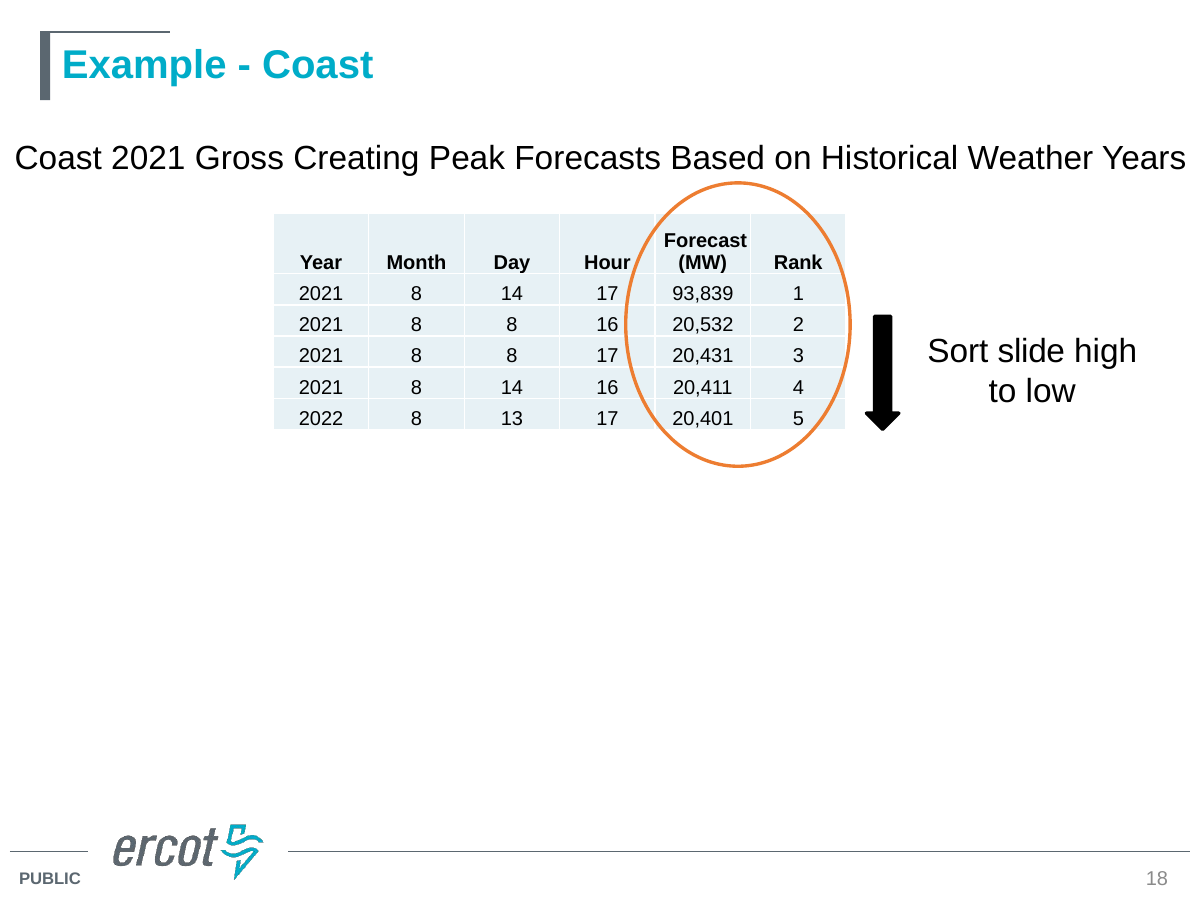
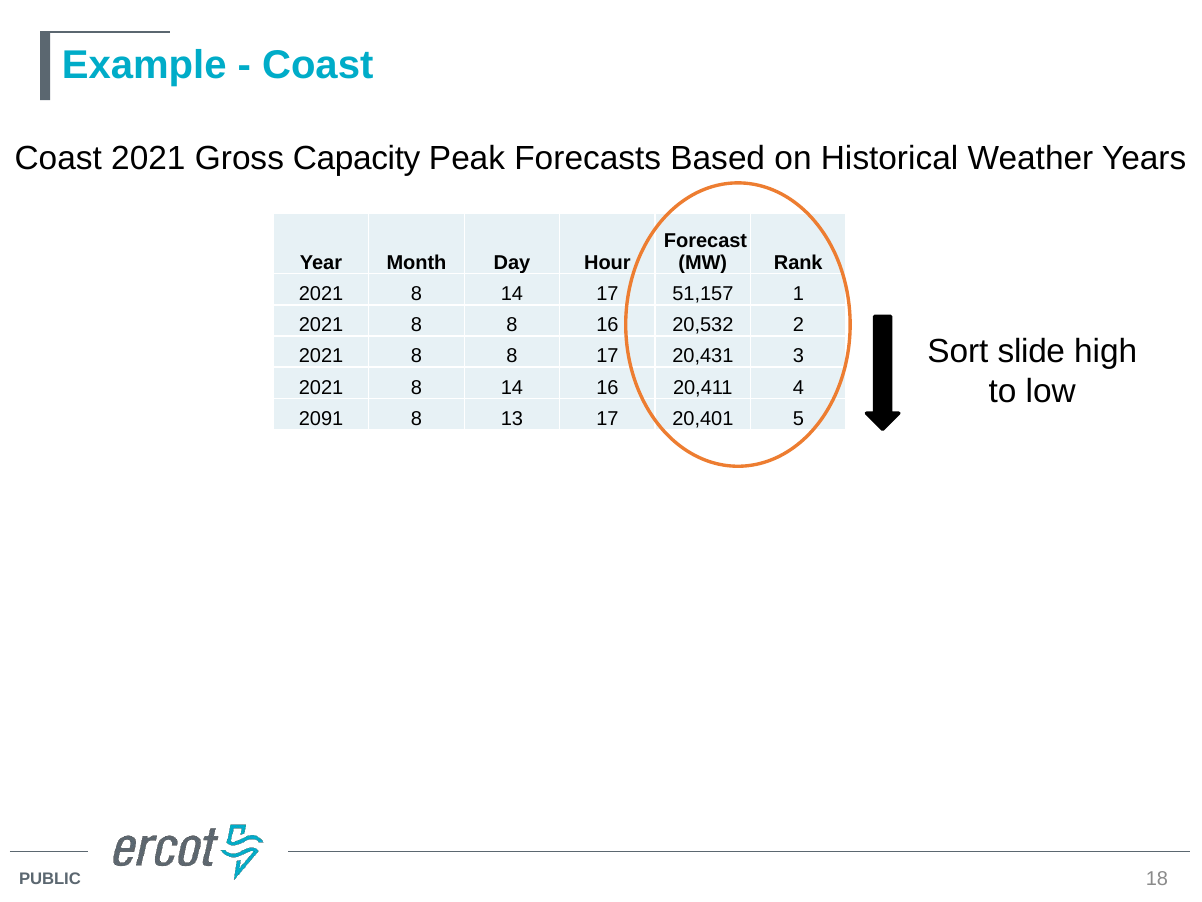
Creating: Creating -> Capacity
93,839: 93,839 -> 51,157
2022: 2022 -> 2091
